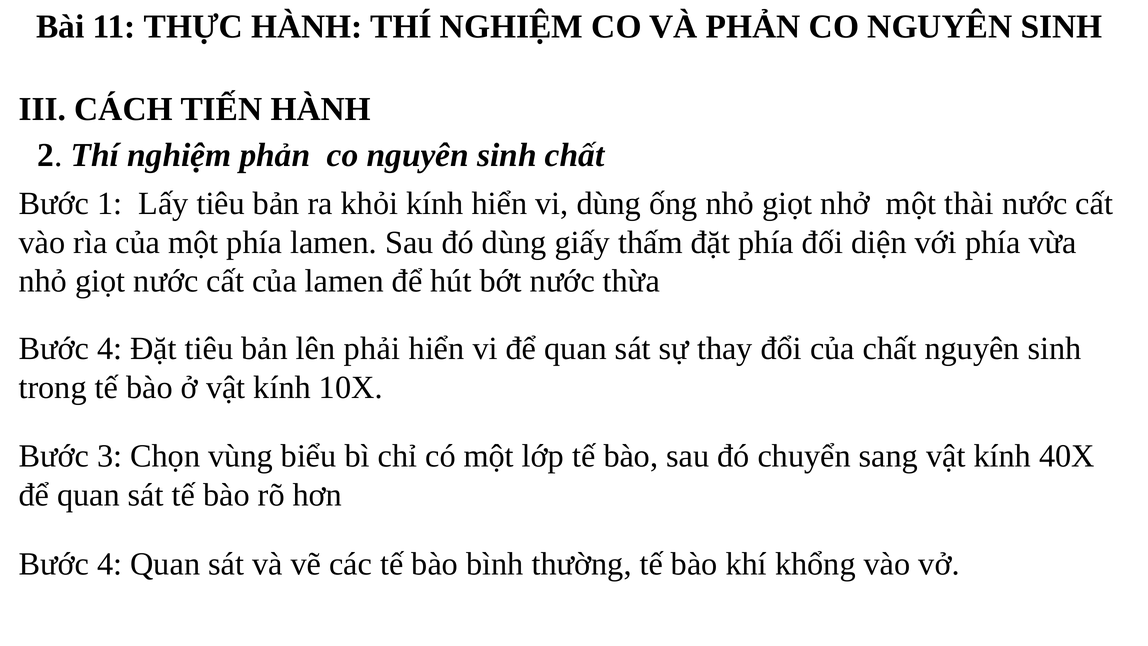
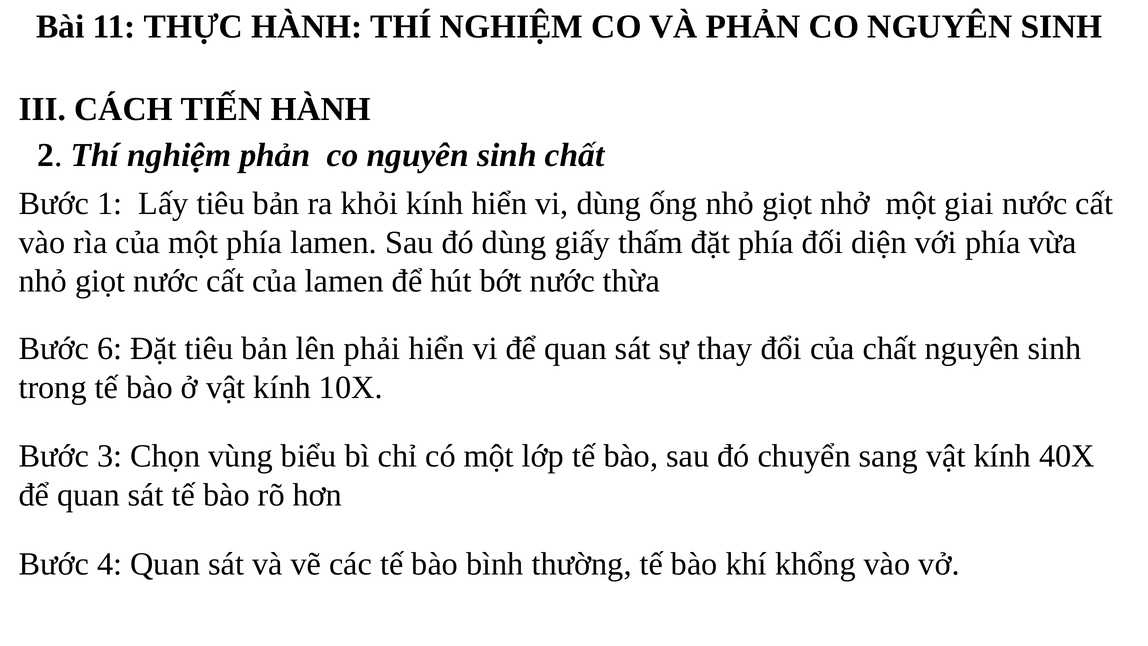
thài: thài -> giai
4 at (110, 349): 4 -> 6
